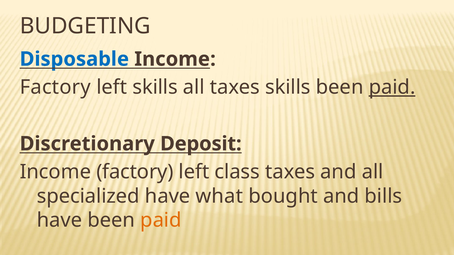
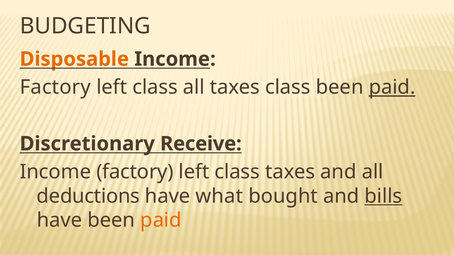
Disposable colour: blue -> orange
skills at (155, 87): skills -> class
taxes skills: skills -> class
Deposit: Deposit -> Receive
specialized: specialized -> deductions
bills underline: none -> present
